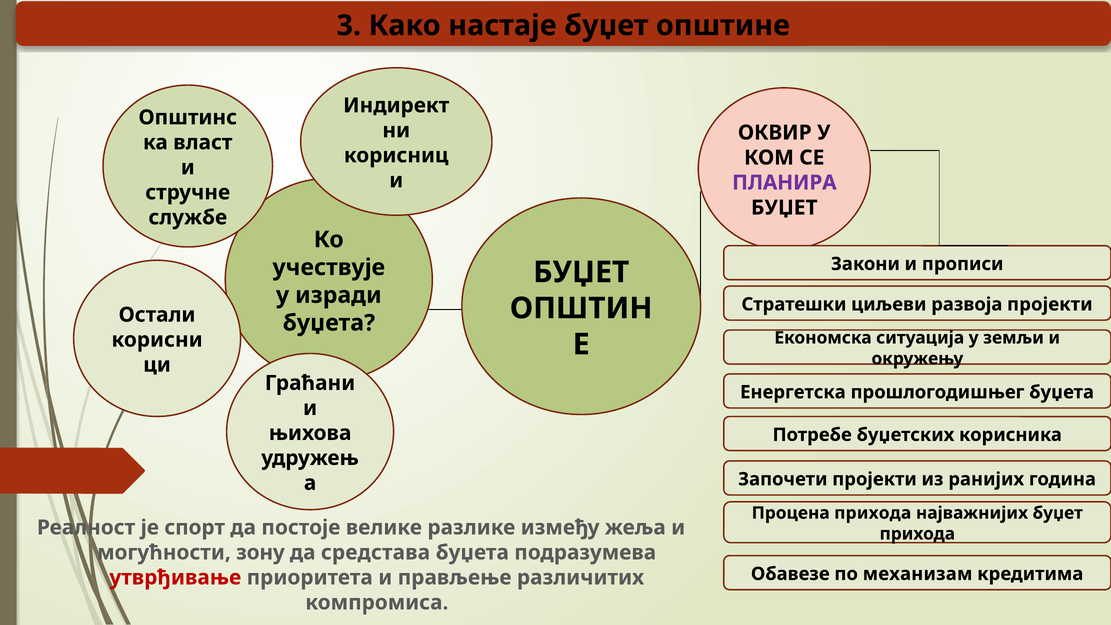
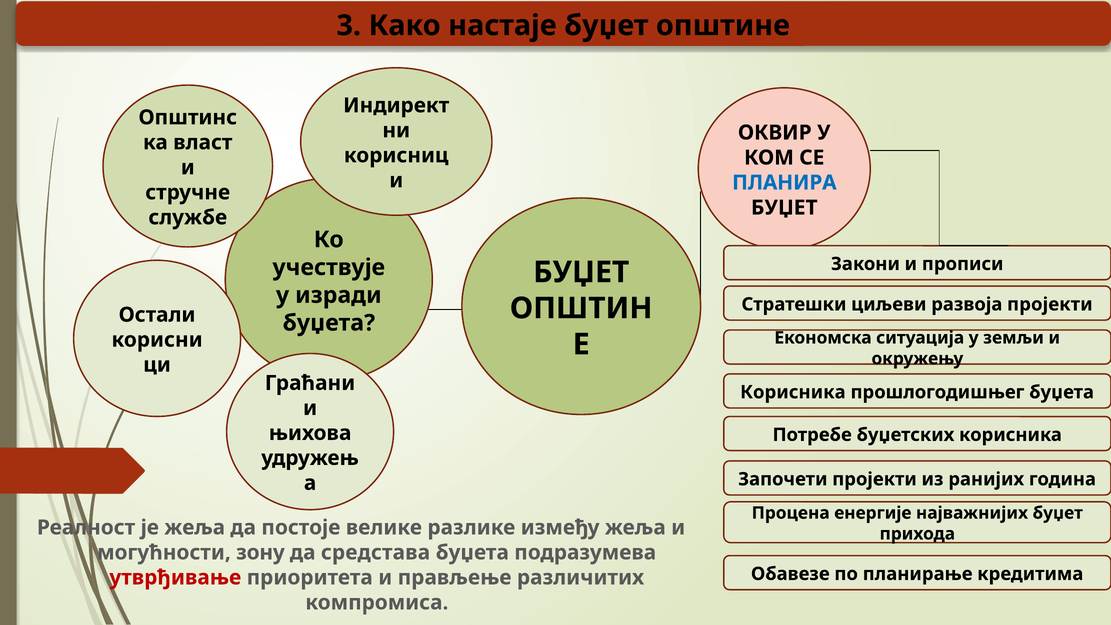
ПЛАНИРА colour: purple -> blue
Енергетска at (793, 392): Енергетска -> Корисника
Процена прихода: прихода -> енергије
је спорт: спорт -> жеља
механизам: механизам -> планирање
